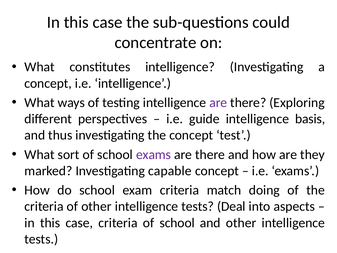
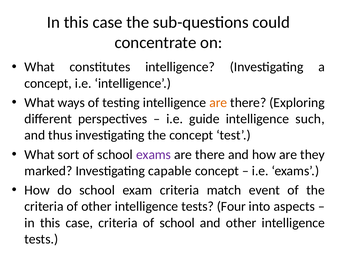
are at (218, 103) colour: purple -> orange
basis: basis -> such
doing: doing -> event
Deal: Deal -> Four
